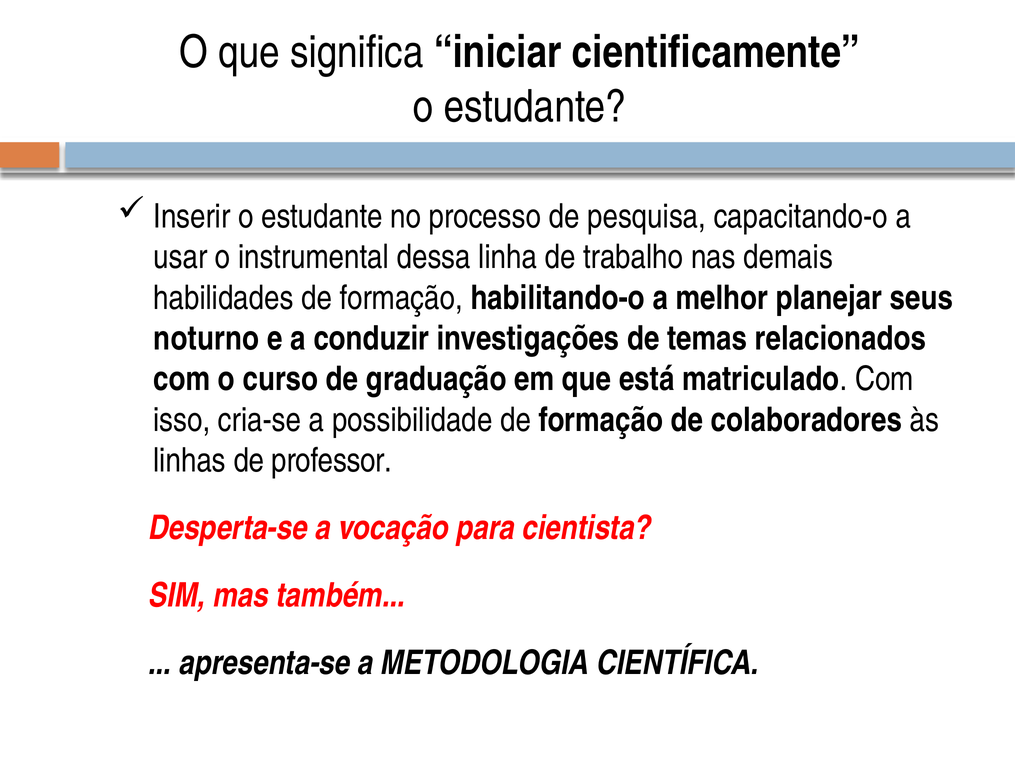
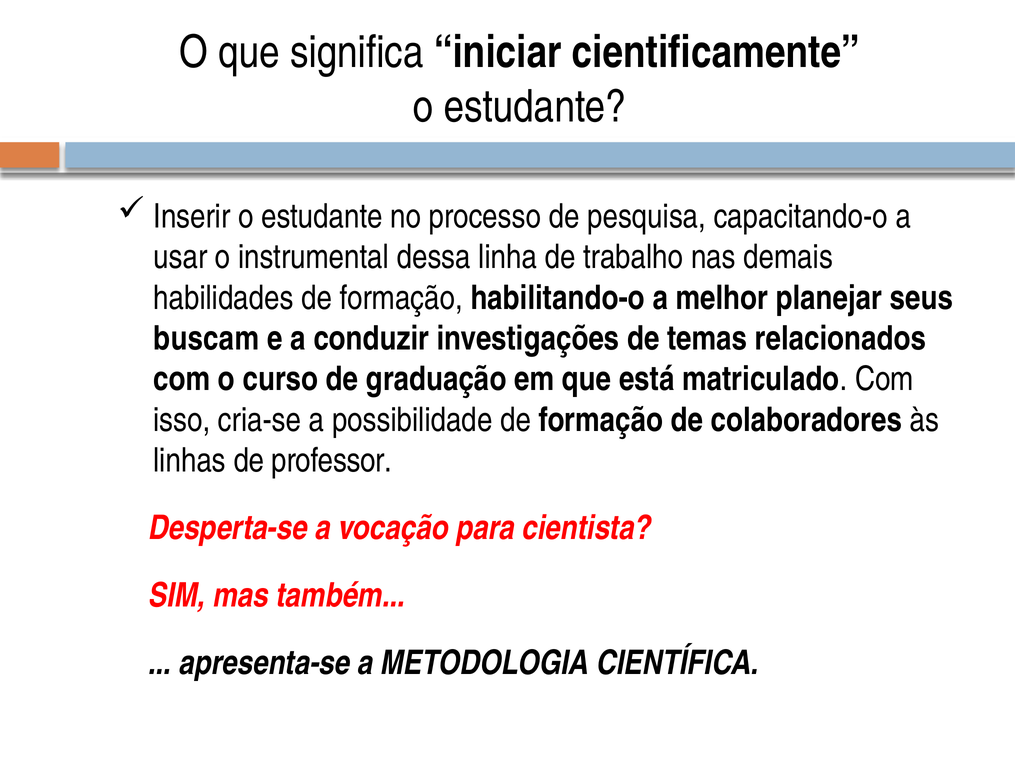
noturno: noturno -> buscam
